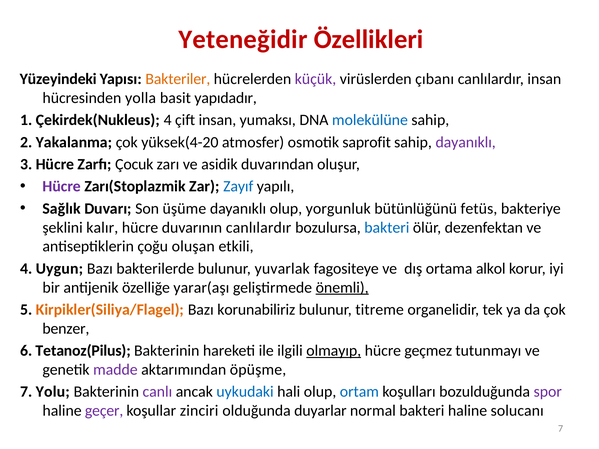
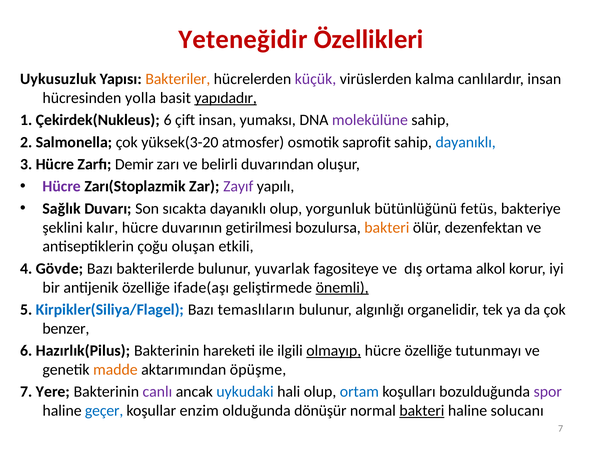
Yüzeyindeki: Yüzeyindeki -> Uykusuzluk
çıbanı: çıbanı -> kalma
yapıdadır underline: none -> present
Çekirdek(Nukleus 4: 4 -> 6
molekülüne colour: blue -> purple
Yakalanma: Yakalanma -> Salmonella
yüksek(4-20: yüksek(4-20 -> yüksek(3-20
dayanıklı at (466, 142) colour: purple -> blue
Çocuk: Çocuk -> Demir
asidik: asidik -> belirli
Zayıf colour: blue -> purple
üşüme: üşüme -> sıcakta
duvarının canlılardır: canlılardır -> getirilmesi
bakteri at (387, 228) colour: blue -> orange
Uygun: Uygun -> Gövde
yarar(aşı: yarar(aşı -> ifade(aşı
Kirpikler(Siliya/Flagel colour: orange -> blue
korunabiliriz: korunabiliriz -> temaslıların
titreme: titreme -> algınlığı
Tetanoz(Pilus: Tetanoz(Pilus -> Hazırlık(Pilus
hücre geçmez: geçmez -> özelliğe
madde colour: purple -> orange
Yolu: Yolu -> Yere
geçer colour: purple -> blue
zinciri: zinciri -> enzim
duyarlar: duyarlar -> dönüşür
bakteri at (422, 411) underline: none -> present
